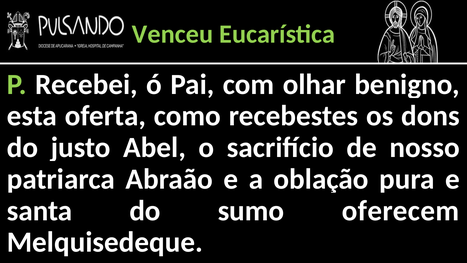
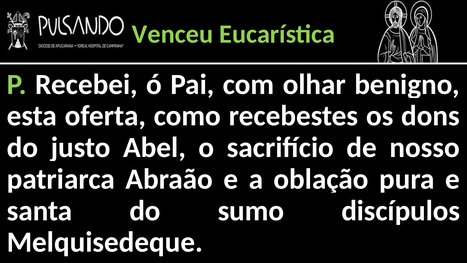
oferecem: oferecem -> discípulos
